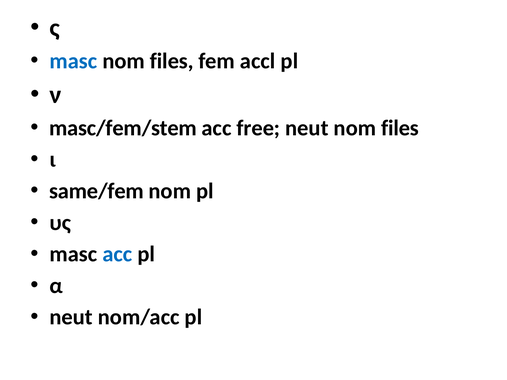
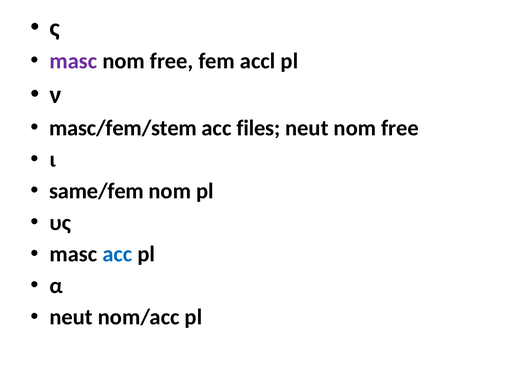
masc at (73, 61) colour: blue -> purple
files at (172, 61): files -> free
free: free -> files
neut nom files: files -> free
